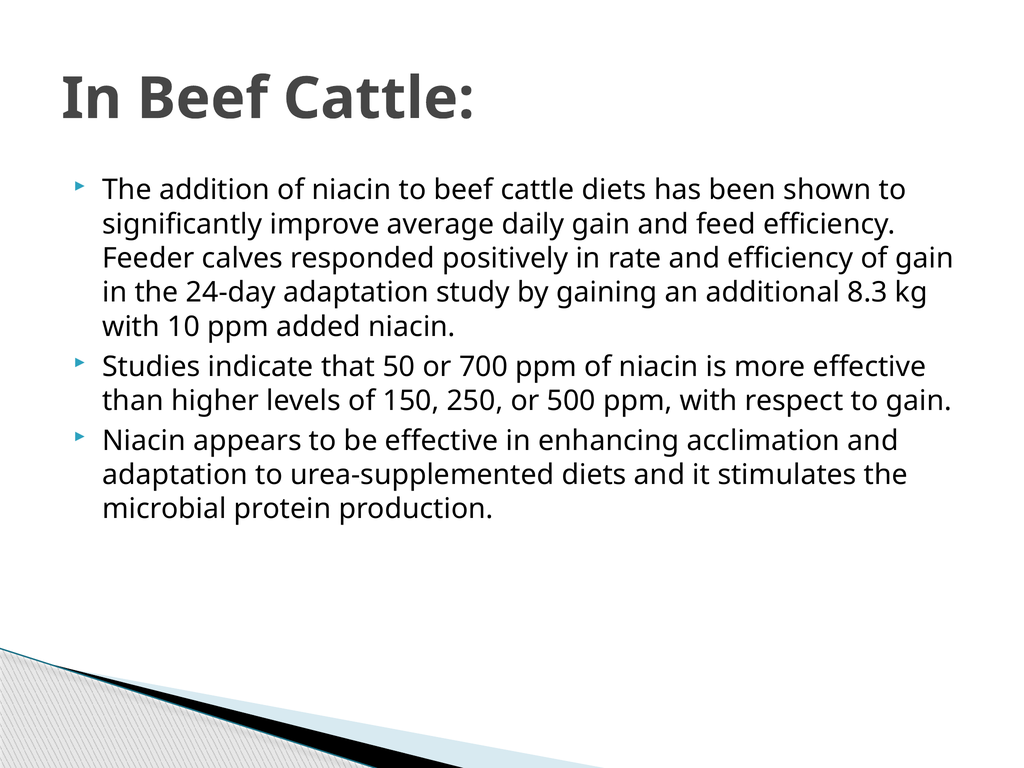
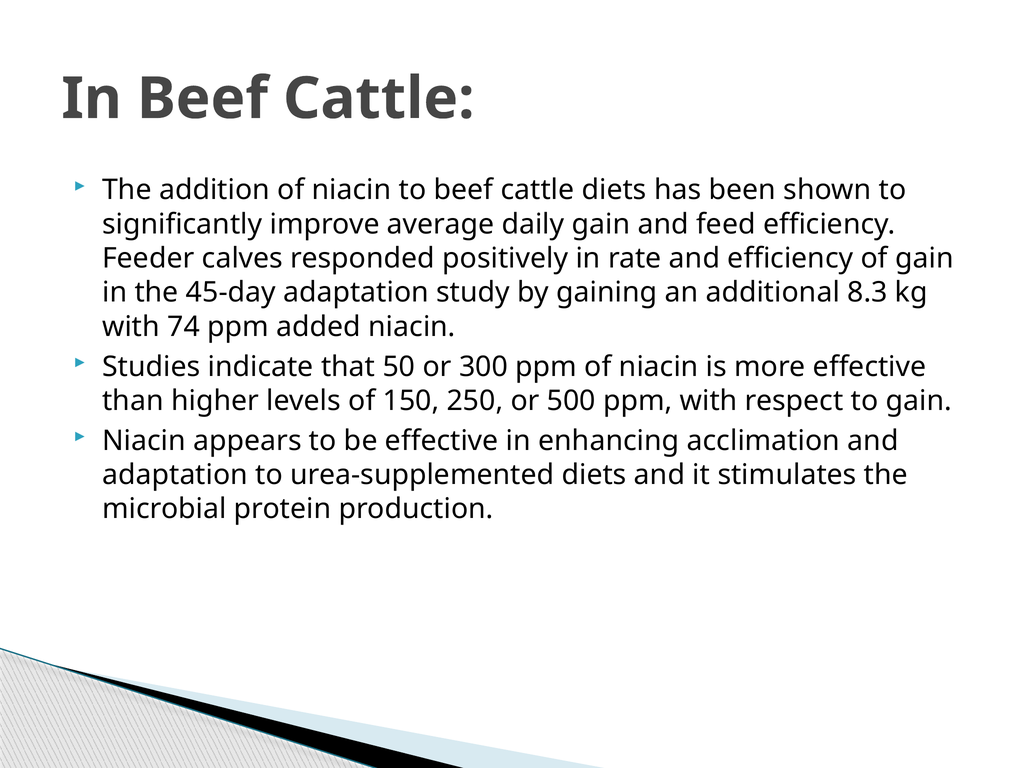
24-day: 24-day -> 45-day
10: 10 -> 74
700: 700 -> 300
